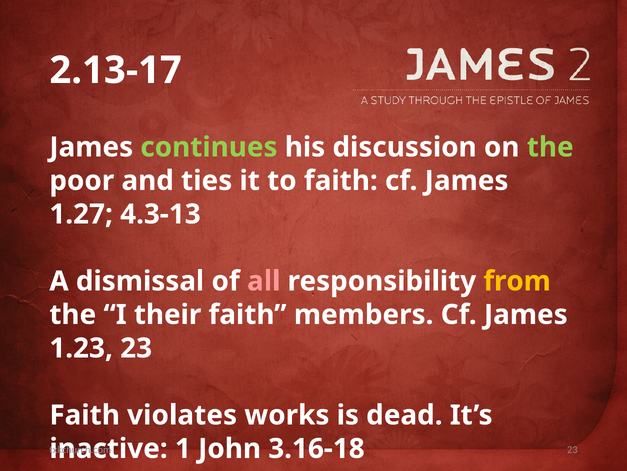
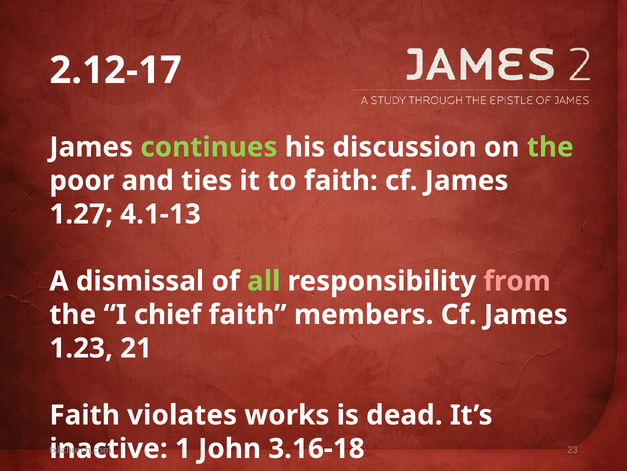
2.13-17: 2.13-17 -> 2.12-17
4.3-13: 4.3-13 -> 4.1-13
all colour: pink -> light green
from colour: yellow -> pink
their: their -> chief
1.23 23: 23 -> 21
